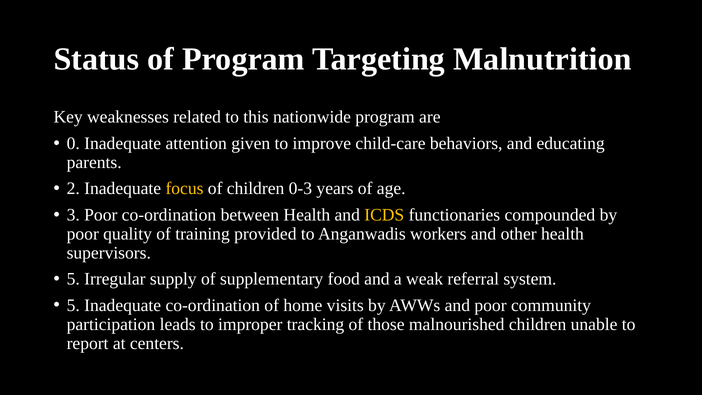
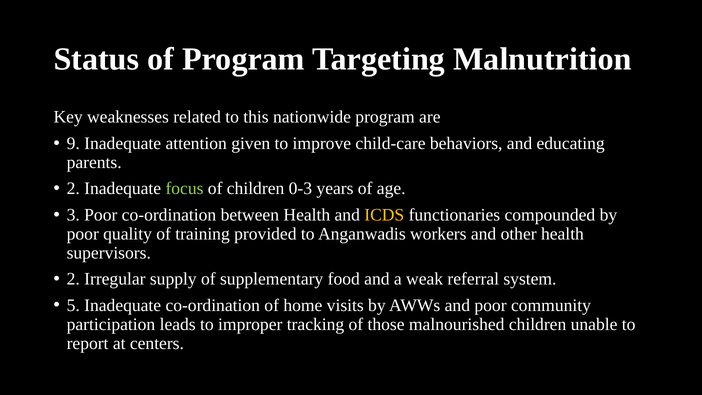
0: 0 -> 9
focus colour: yellow -> light green
5 at (73, 279): 5 -> 2
